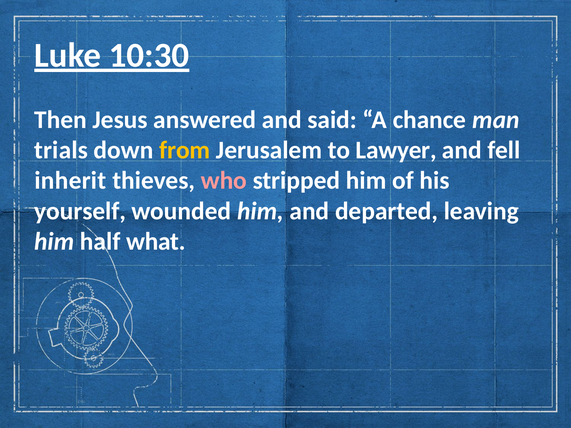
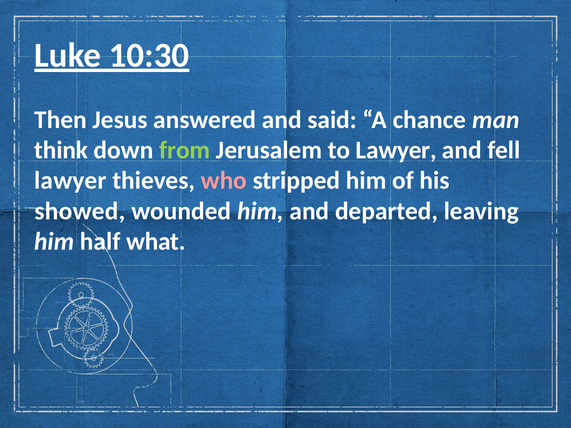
trials: trials -> think
from colour: yellow -> light green
inherit at (70, 181): inherit -> lawyer
yourself: yourself -> showed
